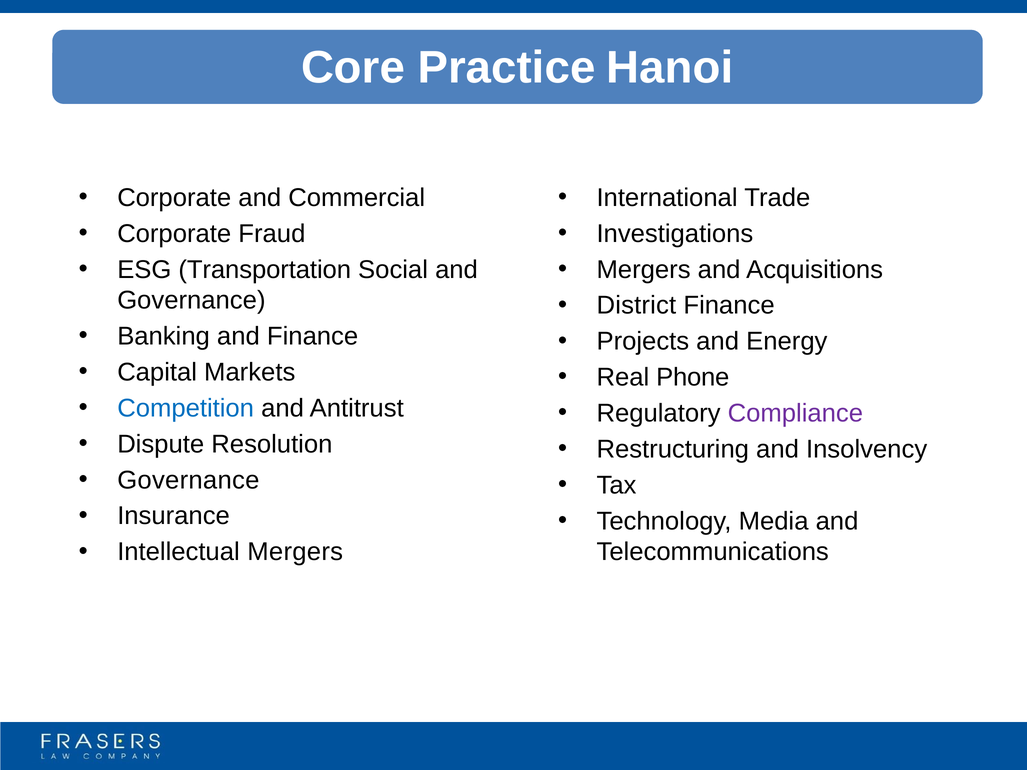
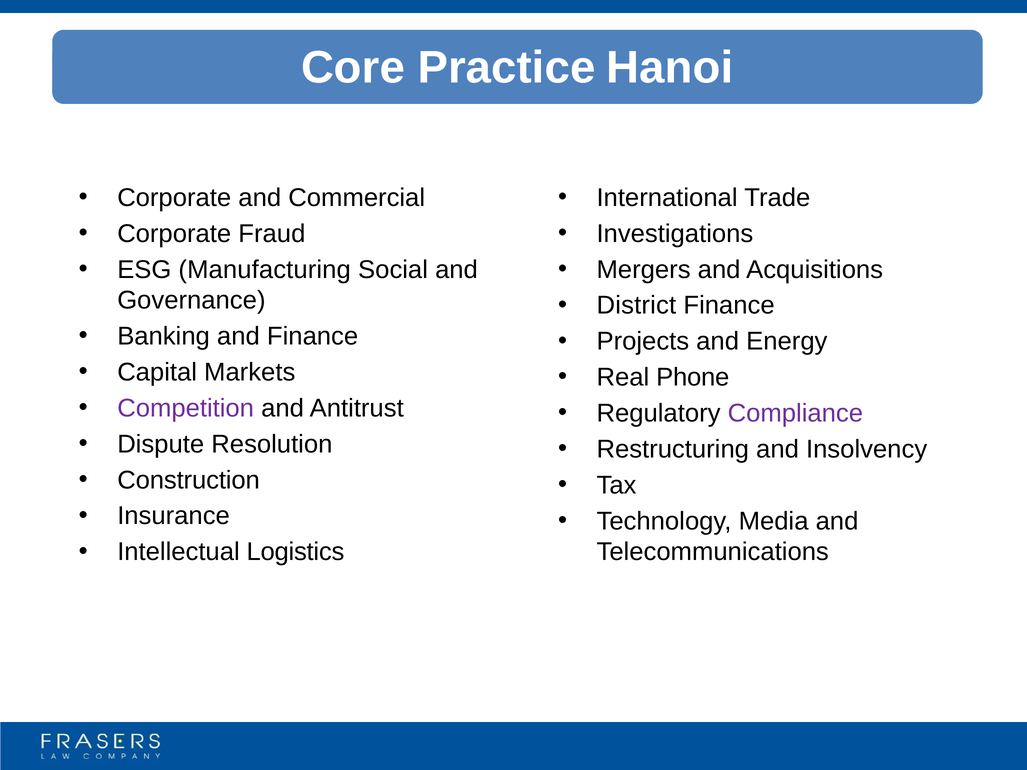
Transportation: Transportation -> Manufacturing
Competition colour: blue -> purple
Governance at (188, 480): Governance -> Construction
Intellectual Mergers: Mergers -> Logistics
